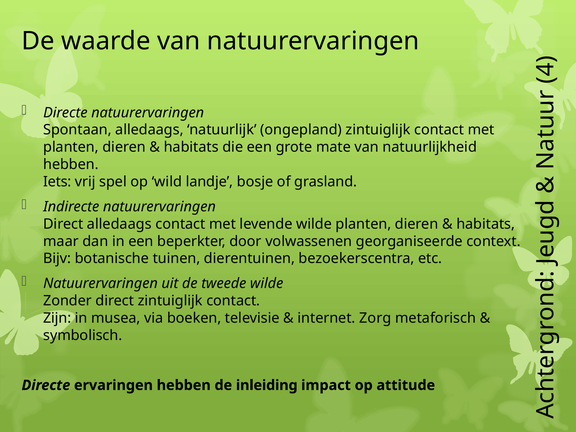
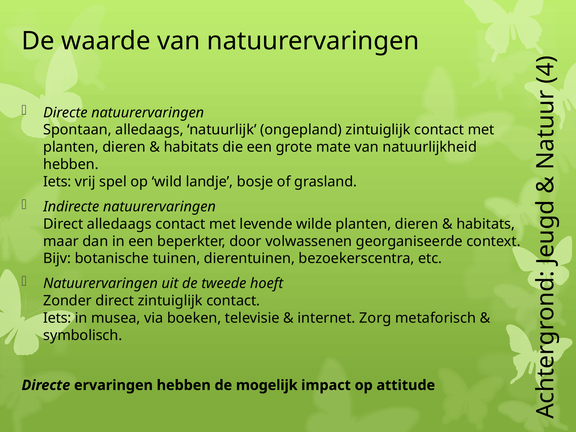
tweede wilde: wilde -> hoeft
Zijn at (57, 318): Zijn -> Iets
inleiding: inleiding -> mogelijk
